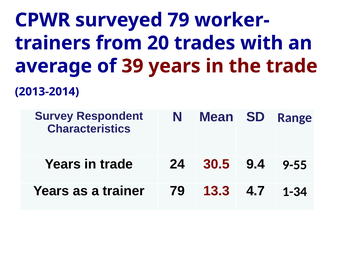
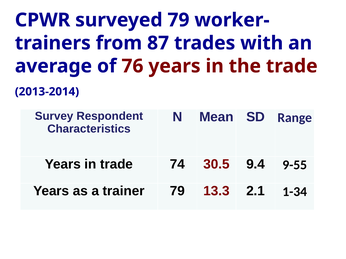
20: 20 -> 87
39: 39 -> 76
24: 24 -> 74
4.7: 4.7 -> 2.1
